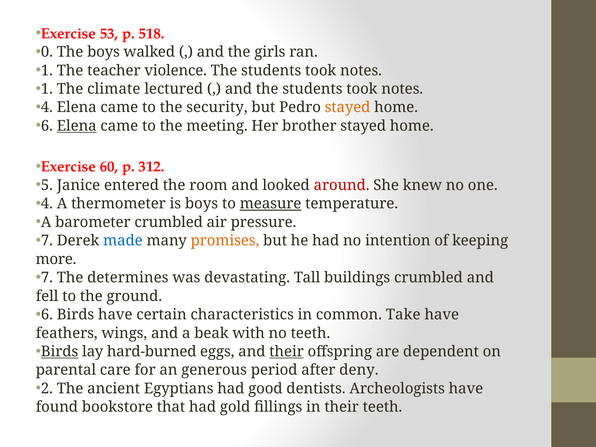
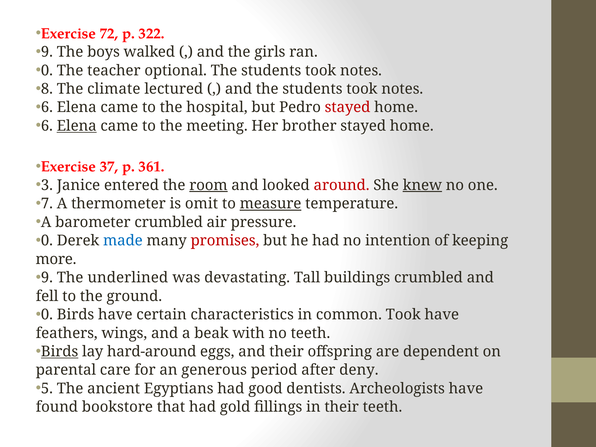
53: 53 -> 72
518: 518 -> 322
0 at (47, 52): 0 -> 9
1 at (47, 70): 1 -> 0
violence: violence -> optional
1 at (47, 89): 1 -> 8
4 at (47, 107): 4 -> 6
security: security -> hospital
stayed at (348, 107) colour: orange -> red
60: 60 -> 37
312: 312 -> 361
5: 5 -> 3
room underline: none -> present
knew underline: none -> present
4 at (47, 204): 4 -> 7
is boys: boys -> omit
7 at (47, 241): 7 -> 0
promises colour: orange -> red
7 at (47, 278): 7 -> 9
determines: determines -> underlined
6 at (47, 315): 6 -> 0
common Take: Take -> Took
hard-burned: hard-burned -> hard-around
their at (287, 352) underline: present -> none
2: 2 -> 5
